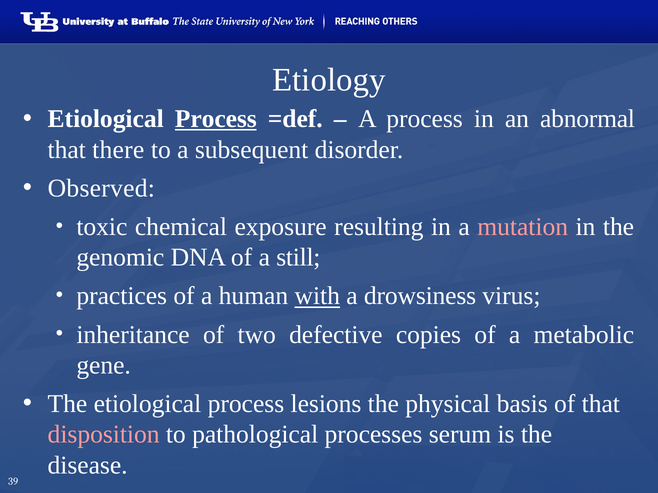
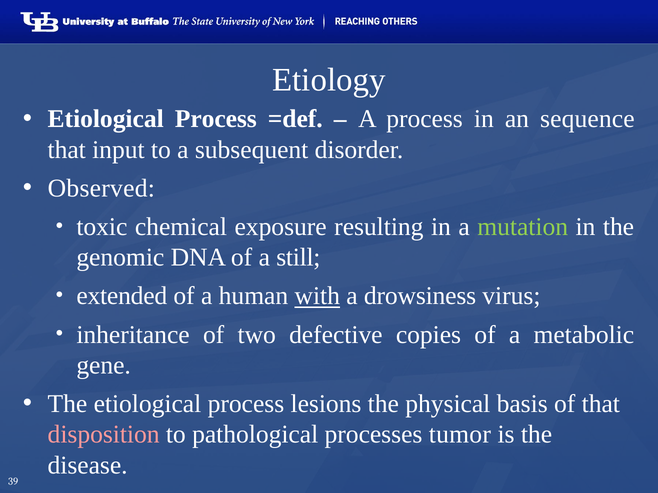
Process at (216, 119) underline: present -> none
abnormal: abnormal -> sequence
there: there -> input
mutation colour: pink -> light green
practices: practices -> extended
serum: serum -> tumor
